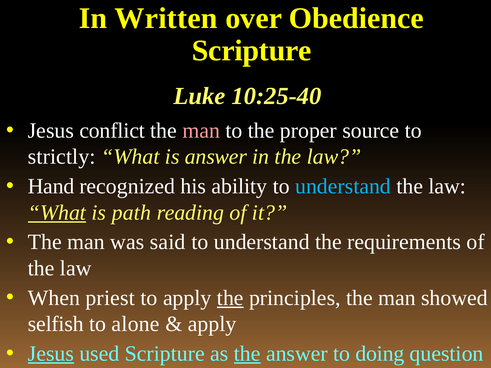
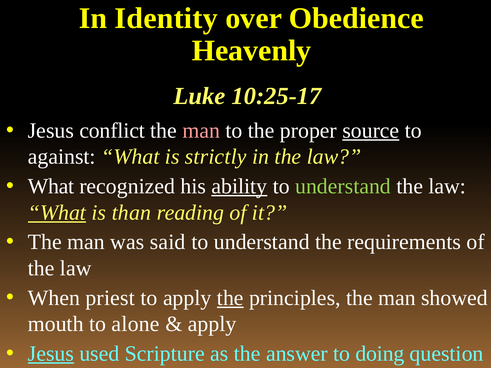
Written: Written -> Identity
Scripture at (252, 51): Scripture -> Heavenly
10:25-40: 10:25-40 -> 10:25-17
source underline: none -> present
strictly: strictly -> against
is answer: answer -> strictly
Hand at (51, 186): Hand -> What
ability underline: none -> present
understand at (343, 186) colour: light blue -> light green
path: path -> than
selfish: selfish -> mouth
the at (247, 354) underline: present -> none
